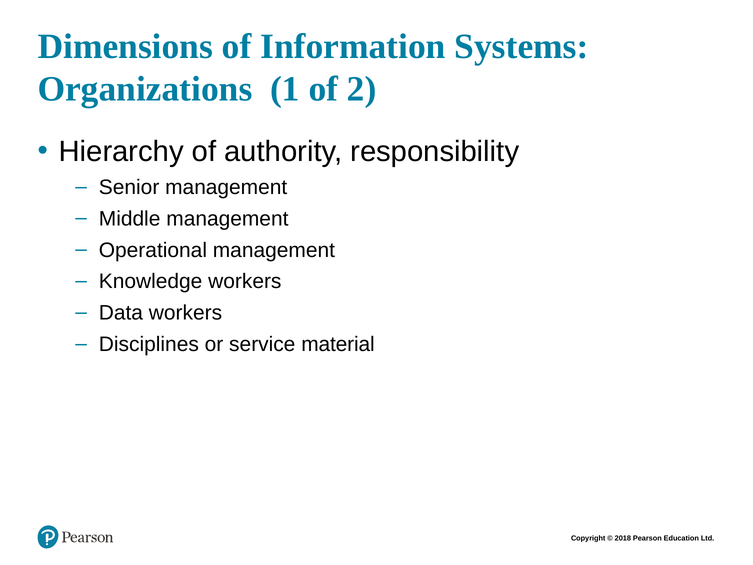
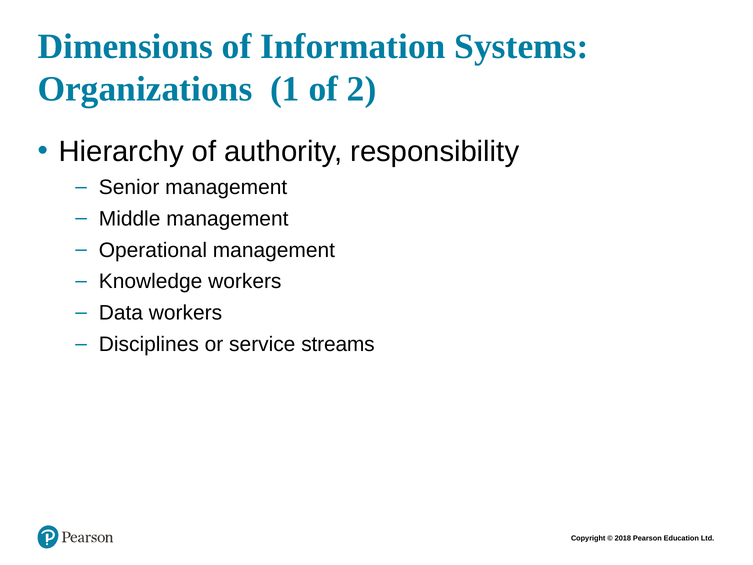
material: material -> streams
